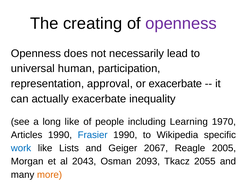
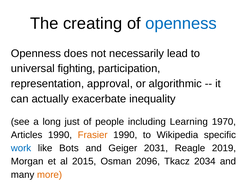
openness at (181, 23) colour: purple -> blue
human: human -> fighting
or exacerbate: exacerbate -> algorithmic
long like: like -> just
Frasier colour: blue -> orange
Lists: Lists -> Bots
2067: 2067 -> 2031
2005: 2005 -> 2019
2043: 2043 -> 2015
2093: 2093 -> 2096
2055: 2055 -> 2034
